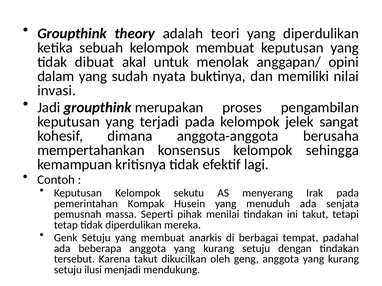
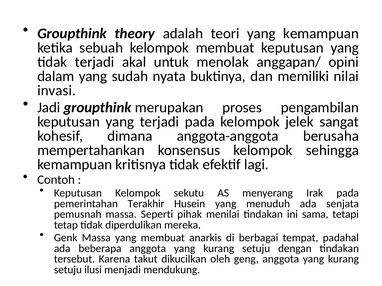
yang diperdulikan: diperdulikan -> kemampuan
tidak dibuat: dibuat -> terjadi
Kompak: Kompak -> Terakhir
ini takut: takut -> sama
Genk Setuju: Setuju -> Massa
